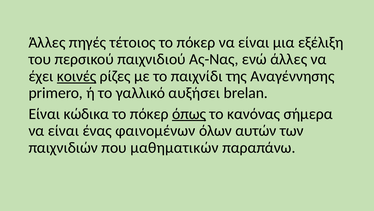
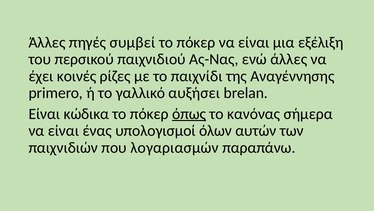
τέτοιος: τέτοιος -> συμβεί
κοινές underline: present -> none
φαινομένων: φαινομένων -> υπολογισμοί
μαθηματικών: μαθηματικών -> λογαριασμών
